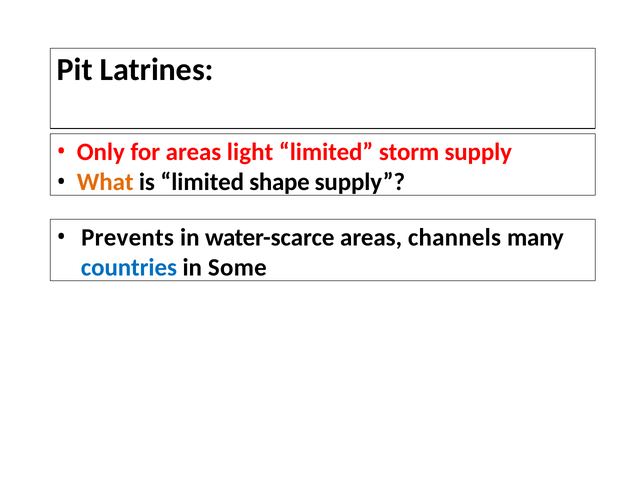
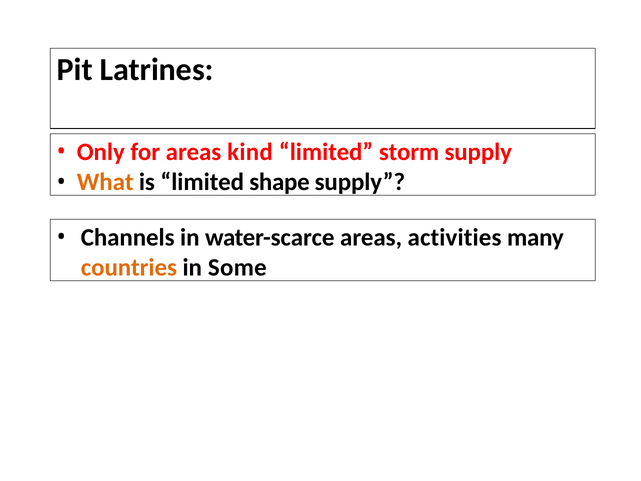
light: light -> kind
Prevents: Prevents -> Channels
channels: channels -> activities
countries colour: blue -> orange
